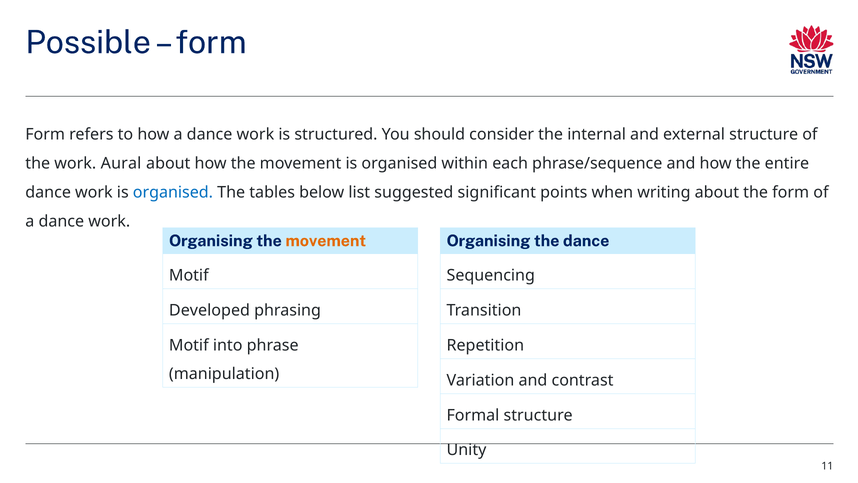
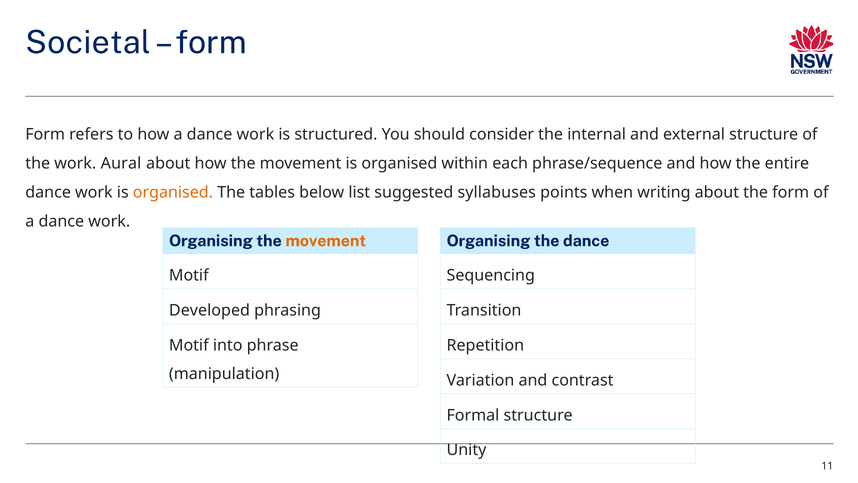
Possible: Possible -> Societal
organised at (173, 192) colour: blue -> orange
significant: significant -> syllabuses
